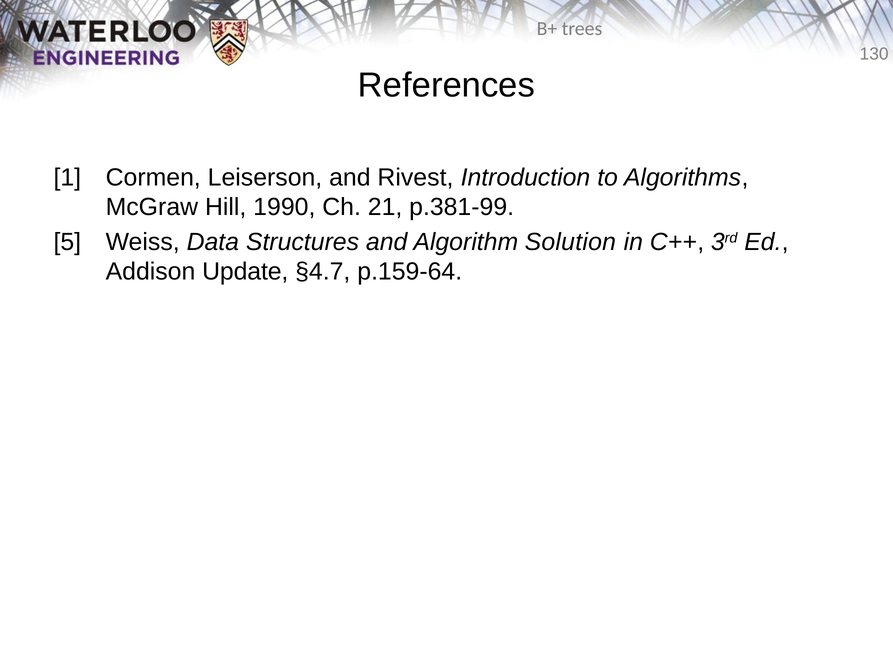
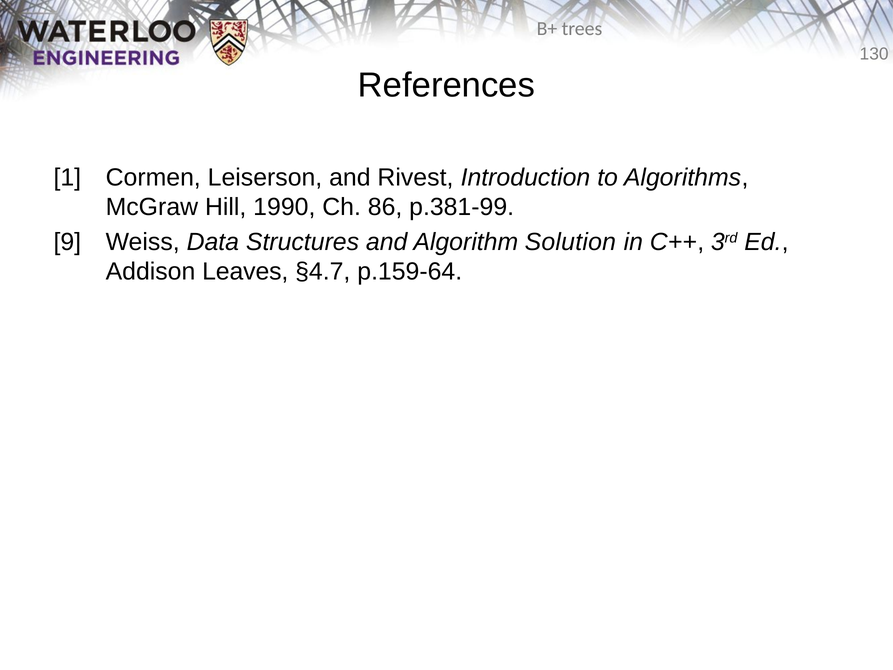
21: 21 -> 86
5: 5 -> 9
Update: Update -> Leaves
